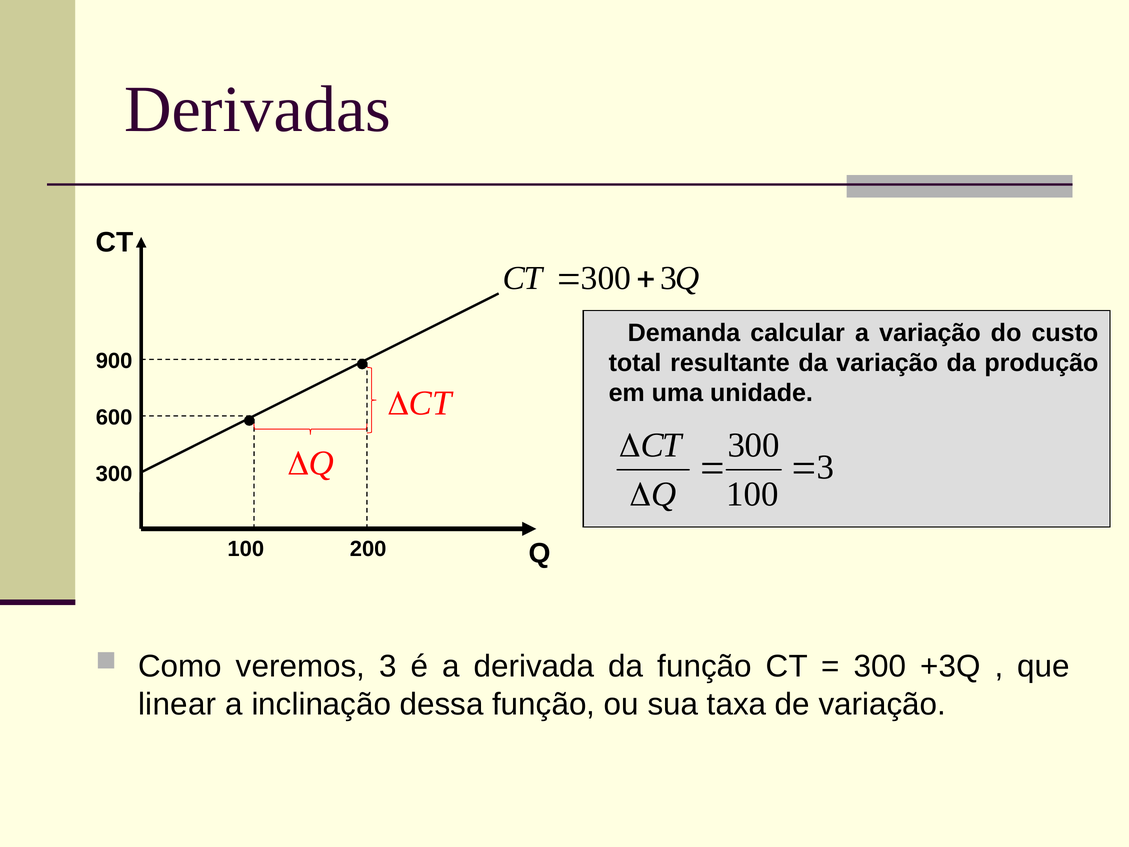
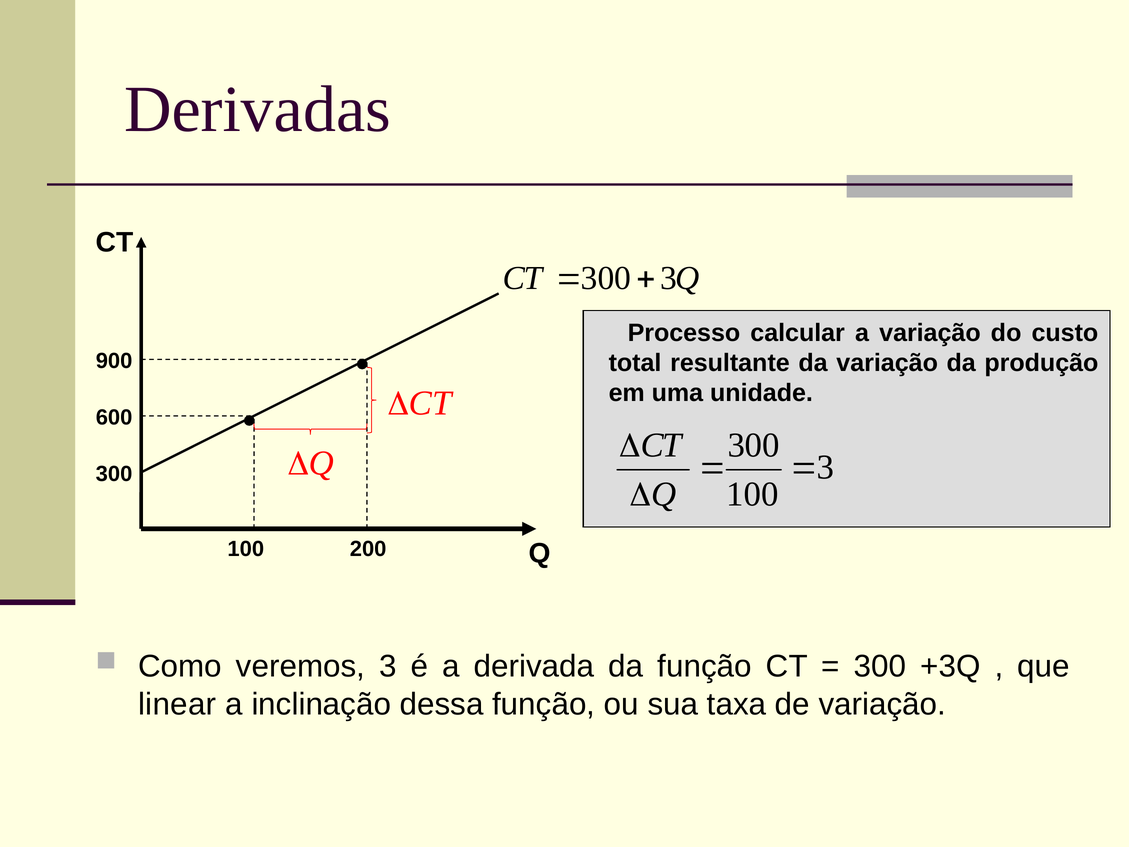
Demanda: Demanda -> Processo
